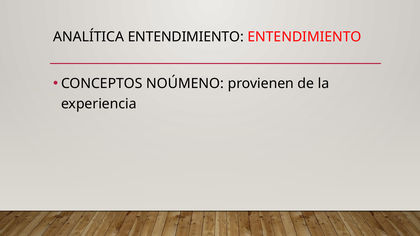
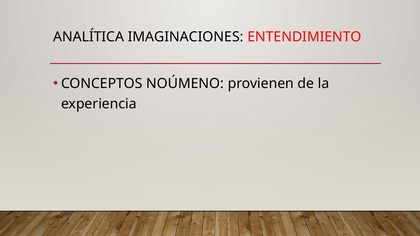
ANALÍTICA ENTENDIMIENTO: ENTENDIMIENTO -> IMAGINACIONES
